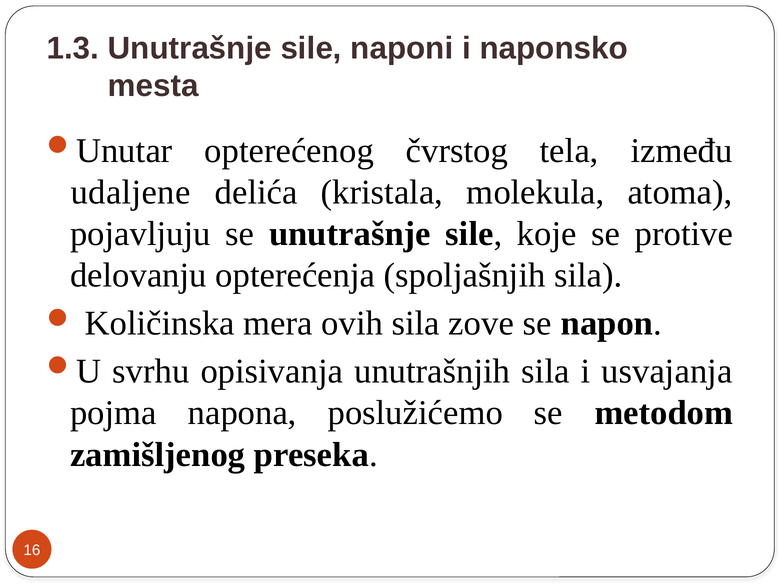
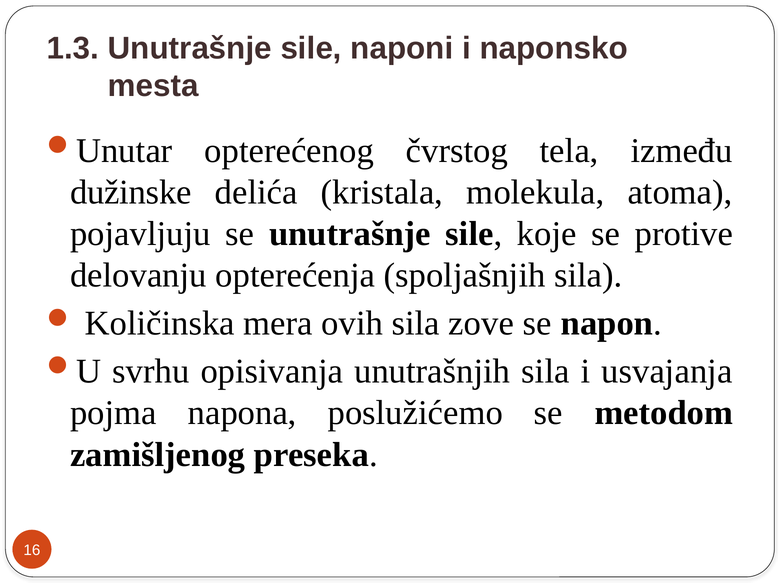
udaljene: udaljene -> dužinske
